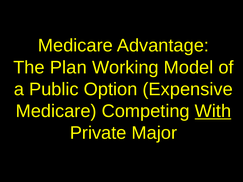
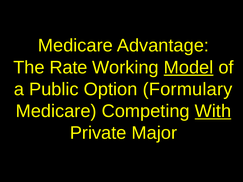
Plan: Plan -> Rate
Model underline: none -> present
Expensive: Expensive -> Formulary
